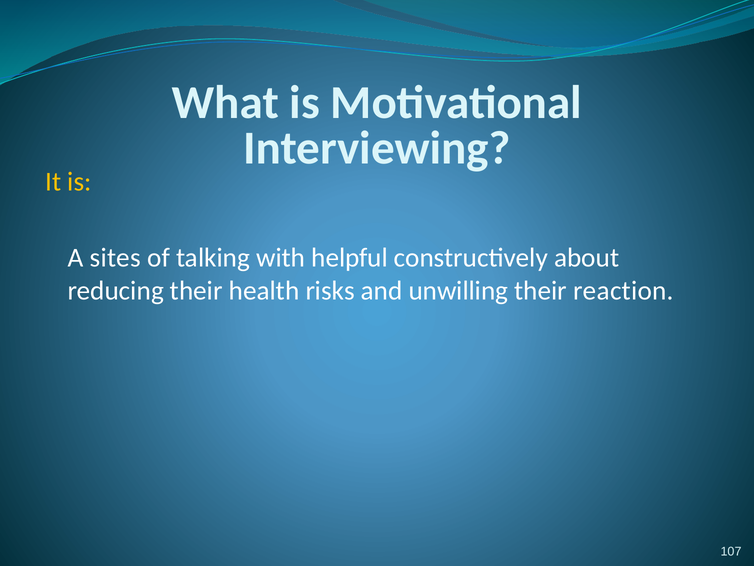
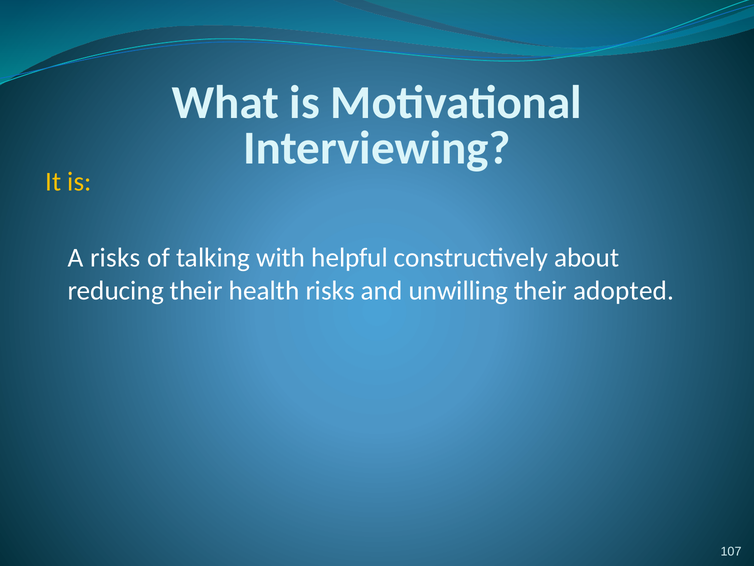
A sites: sites -> risks
reaction: reaction -> adopted
